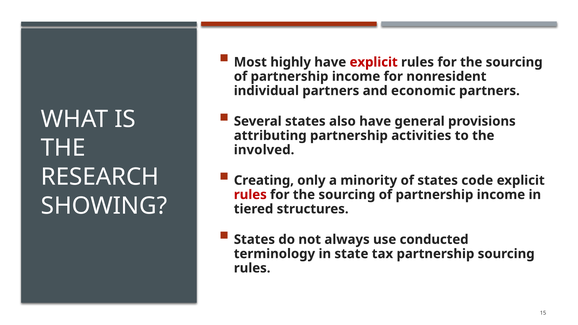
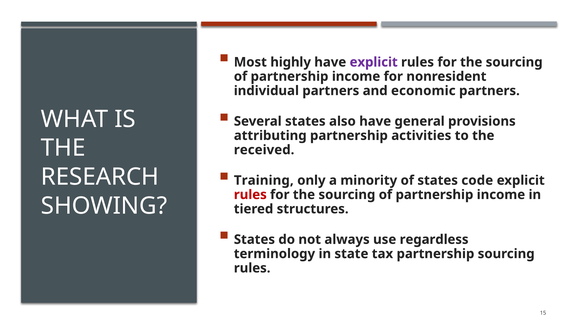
explicit at (374, 62) colour: red -> purple
involved: involved -> received
Creating: Creating -> Training
conducted: conducted -> regardless
